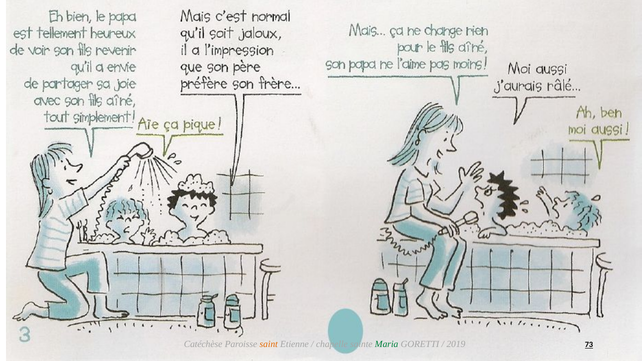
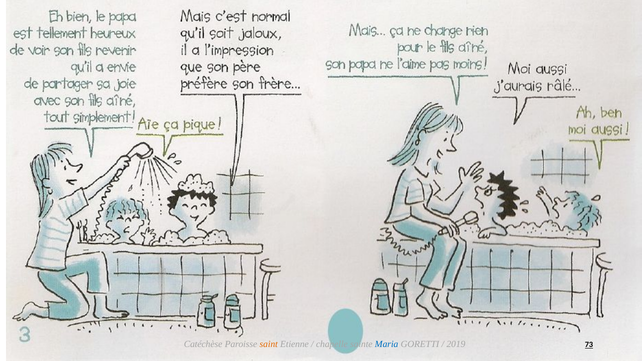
Maria colour: green -> blue
